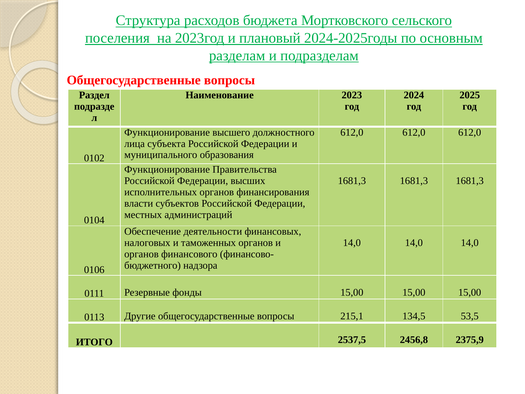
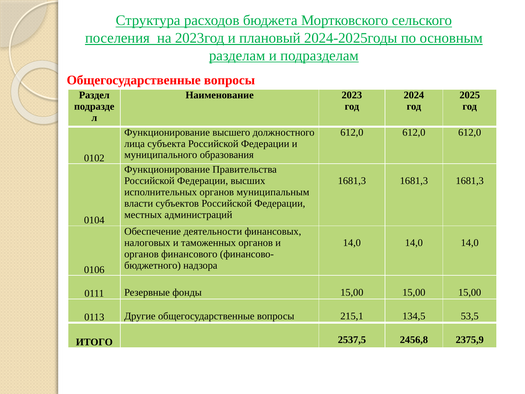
финансирования: финансирования -> муниципальным
